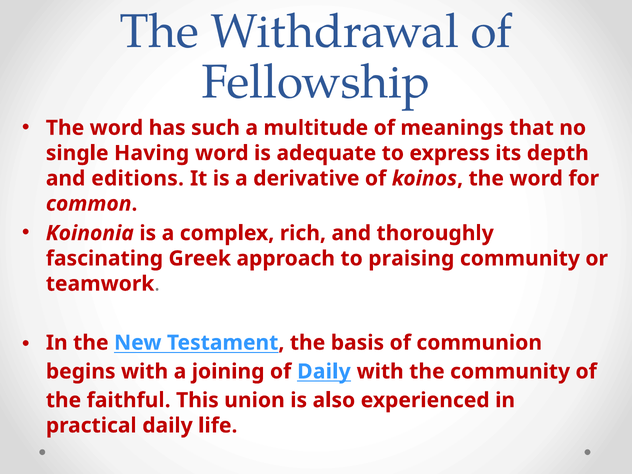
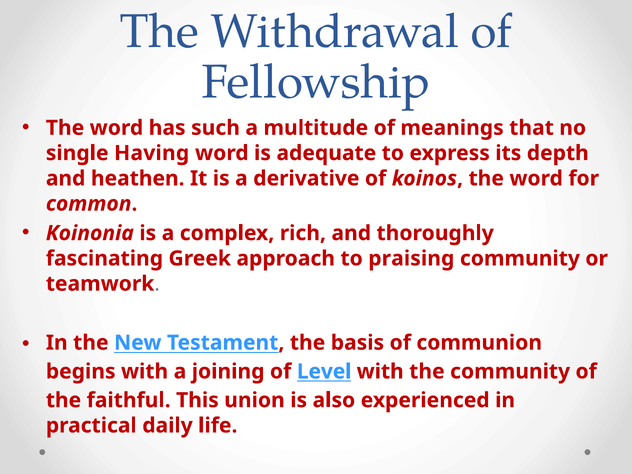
editions: editions -> heathen
of Daily: Daily -> Level
